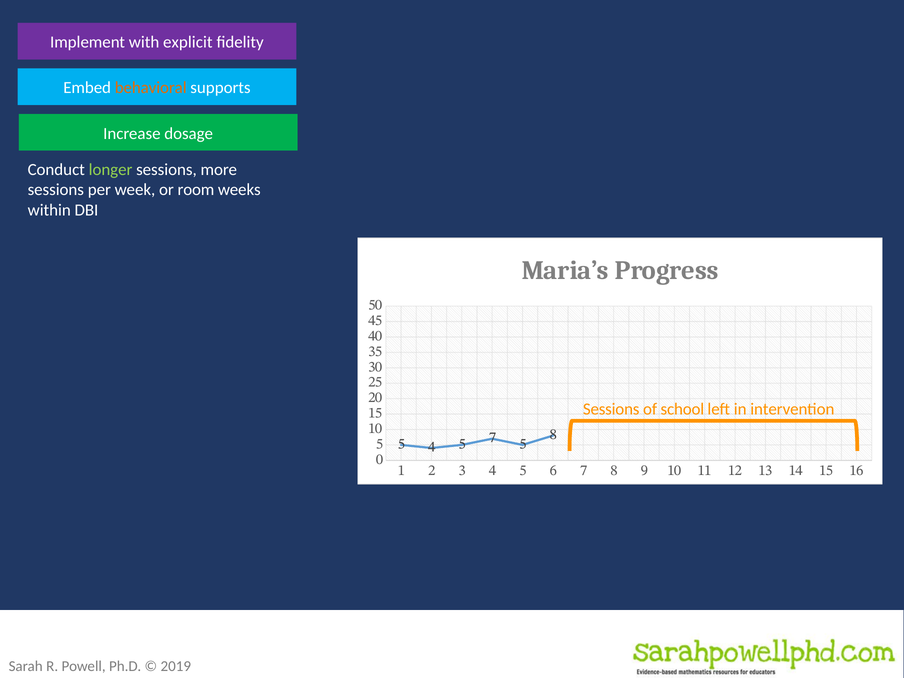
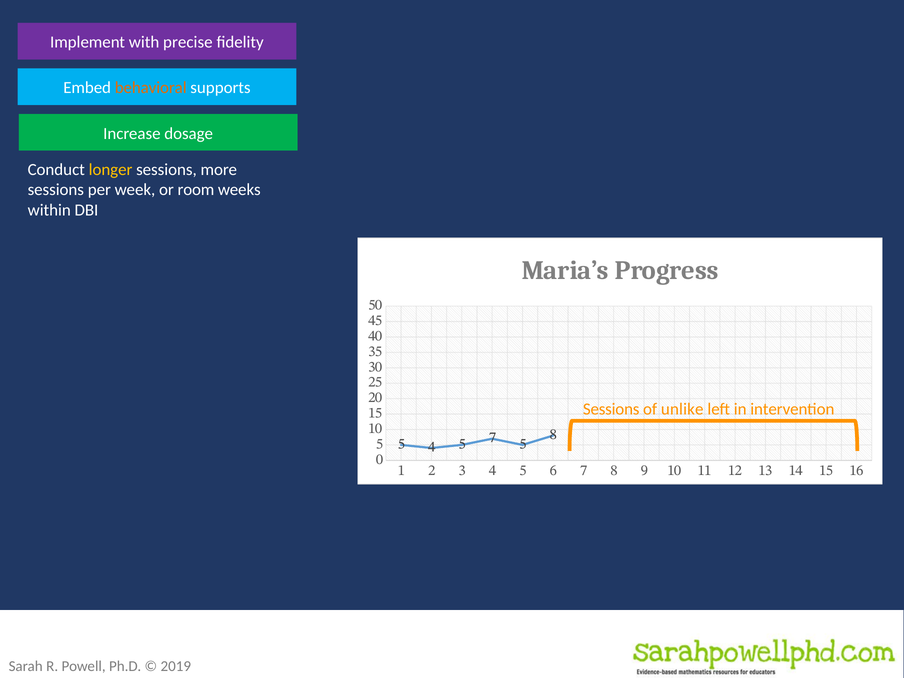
explicit: explicit -> precise
longer colour: light green -> yellow
school: school -> unlike
